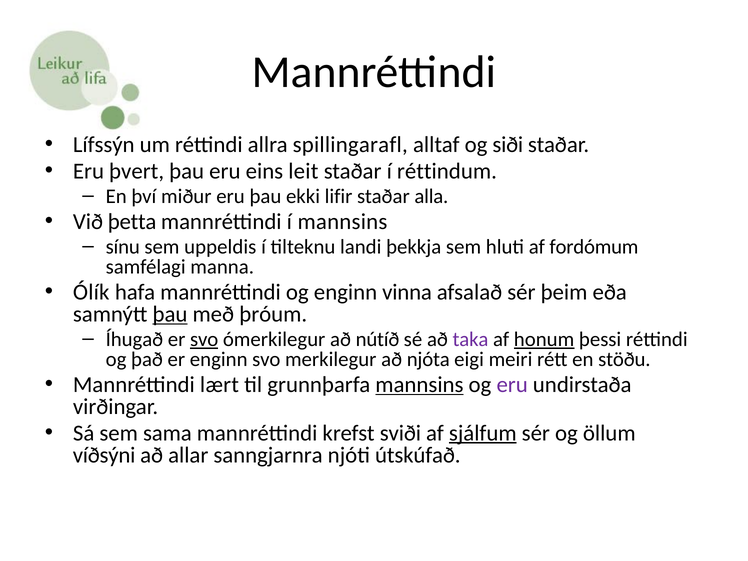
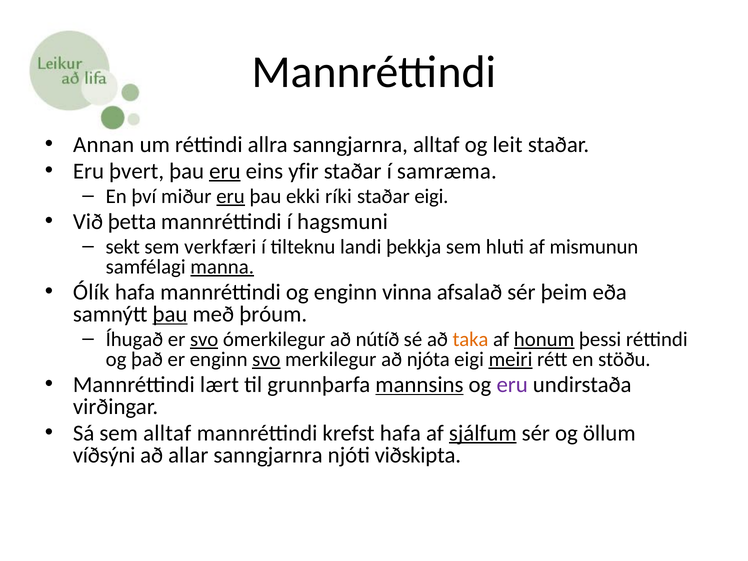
Lífssýn: Lífssýn -> Annan
allra spillingarafl: spillingarafl -> sanngjarnra
siði: siði -> leit
eru at (225, 171) underline: none -> present
leit: leit -> yfir
réttindum: réttindum -> samræma
eru at (231, 196) underline: none -> present
lifir: lifir -> ríki
staðar alla: alla -> eigi
í mannsins: mannsins -> hagsmuni
sínu: sínu -> sekt
uppeldis: uppeldis -> verkfæri
fordómum: fordómum -> mismunun
manna underline: none -> present
taka colour: purple -> orange
svo at (266, 359) underline: none -> present
meiri underline: none -> present
sem sama: sama -> alltaf
krefst sviði: sviði -> hafa
útskúfað: útskúfað -> viðskipta
